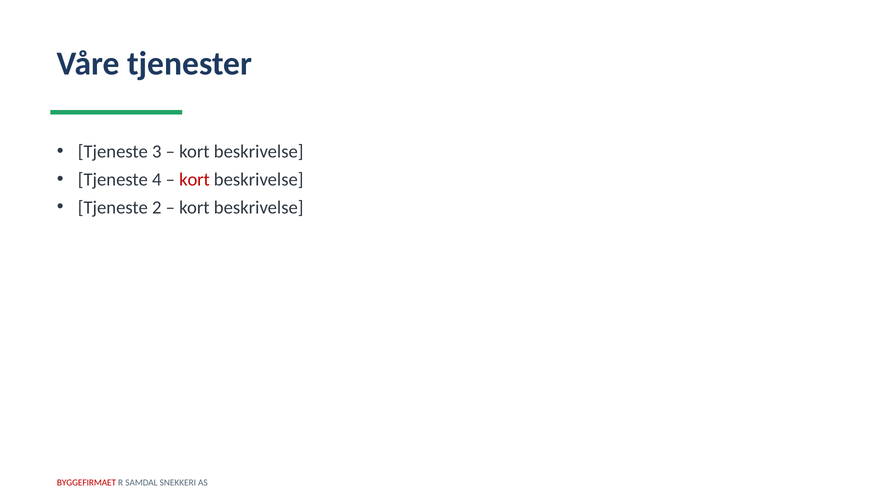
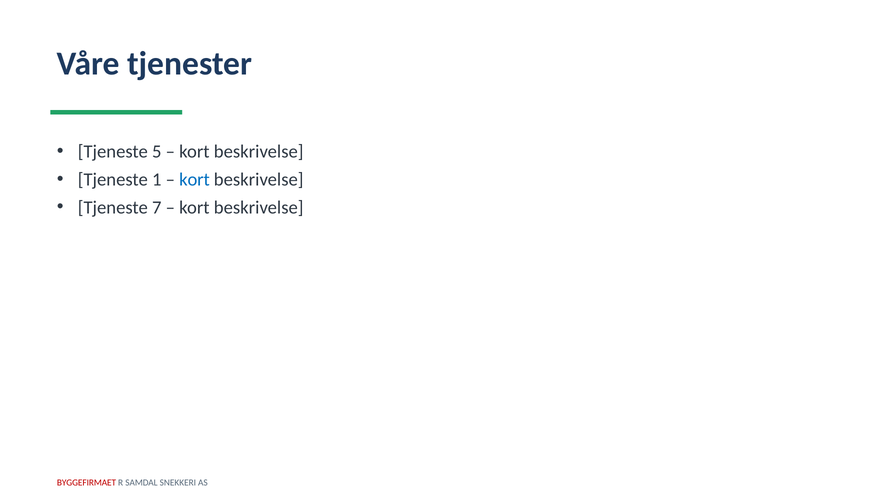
3: 3 -> 5
4: 4 -> 1
kort at (194, 179) colour: red -> blue
2: 2 -> 7
